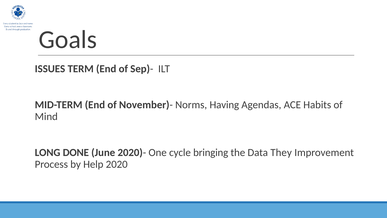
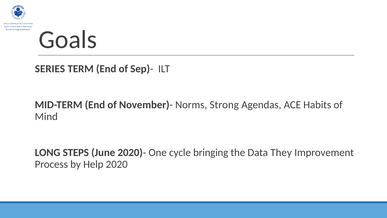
ISSUES: ISSUES -> SERIES
Having: Having -> Strong
DONE: DONE -> STEPS
